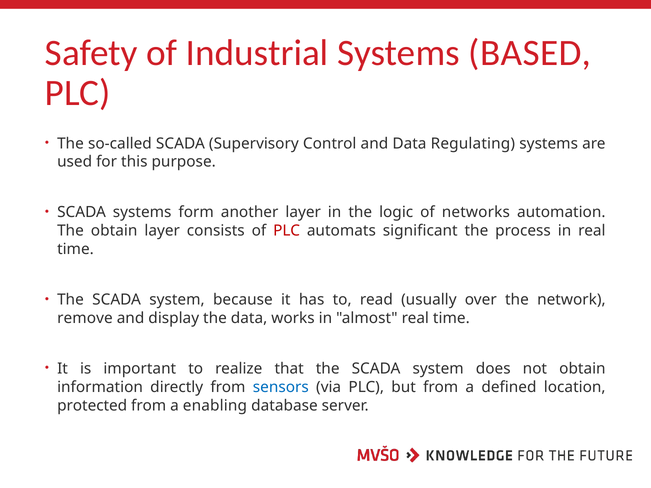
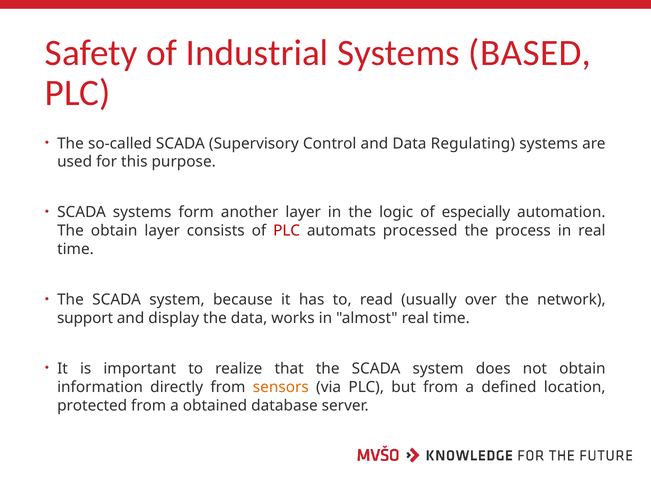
networks: networks -> especially
significant: significant -> processed
remove: remove -> support
sensors colour: blue -> orange
enabling: enabling -> obtained
